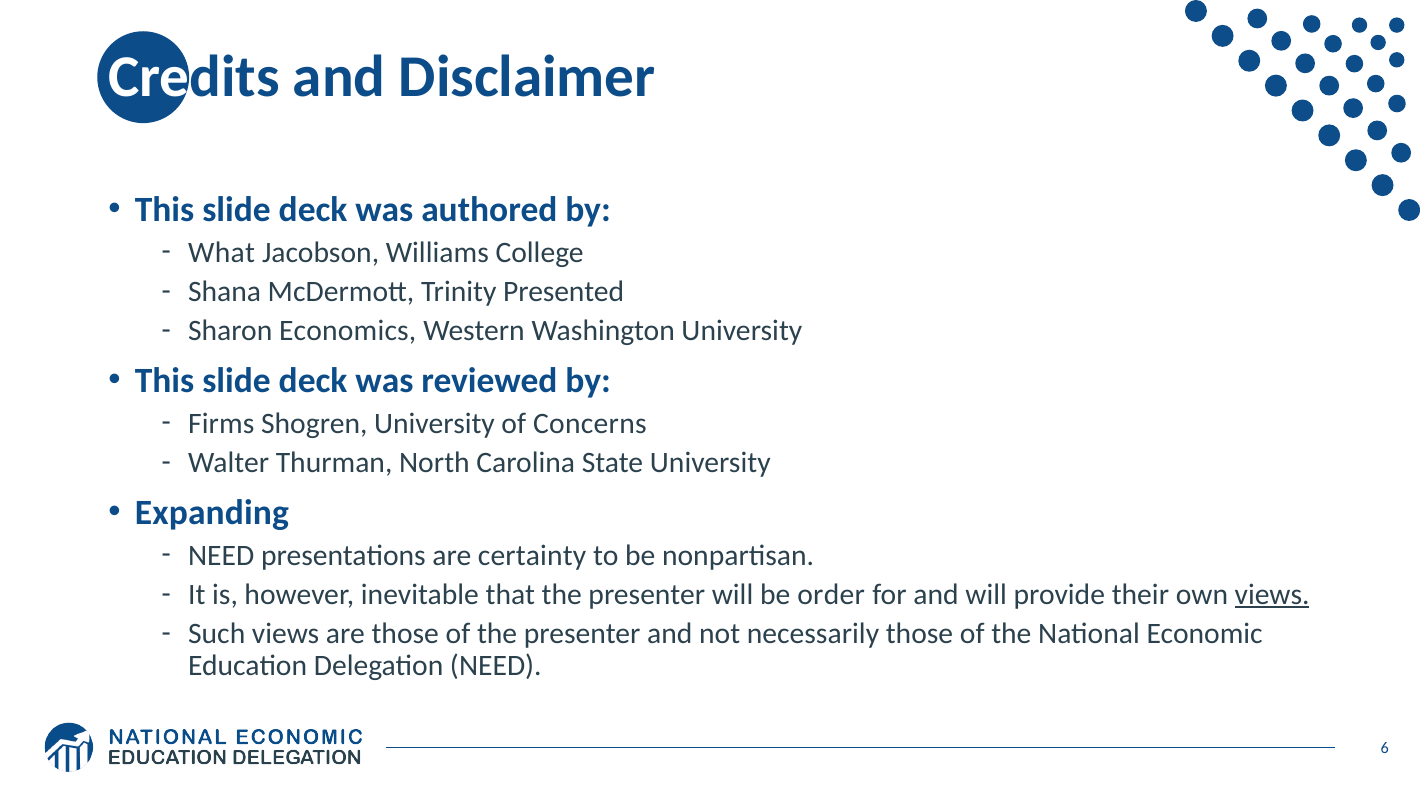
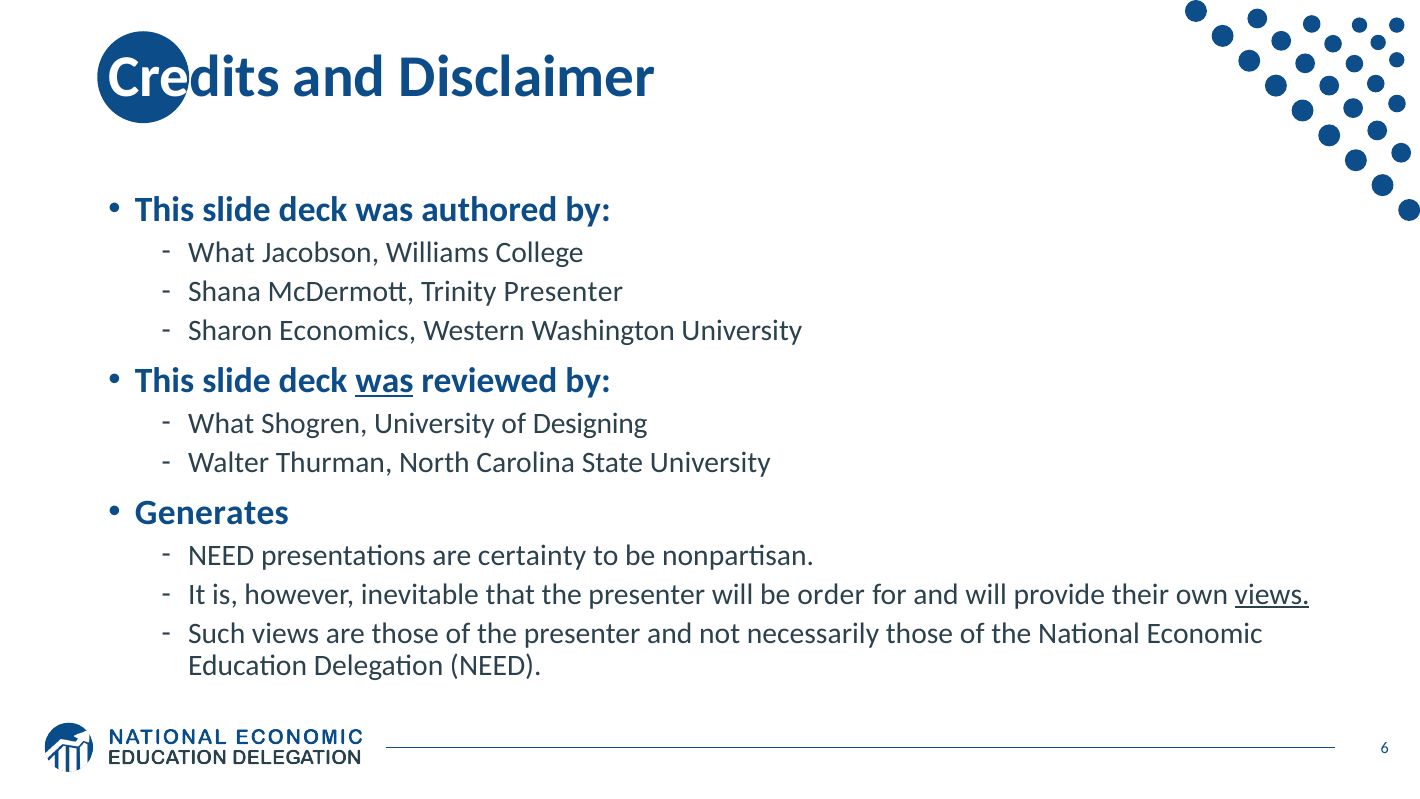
Trinity Presented: Presented -> Presenter
was at (384, 381) underline: none -> present
Firms at (221, 423): Firms -> What
Concerns: Concerns -> Designing
Expanding: Expanding -> Generates
